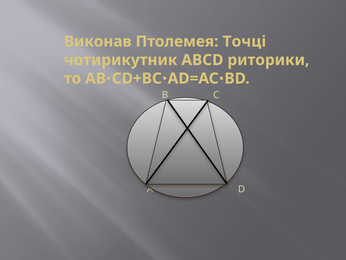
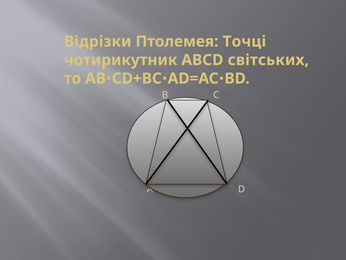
Виконав: Виконав -> Відрізки
риторики: риторики -> світських
